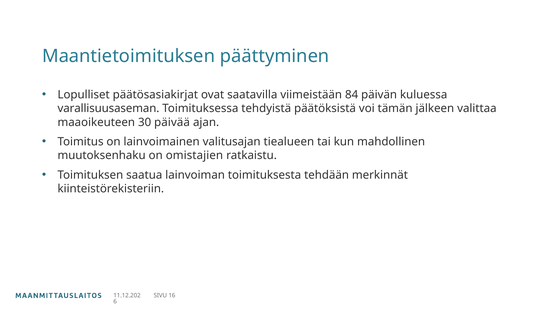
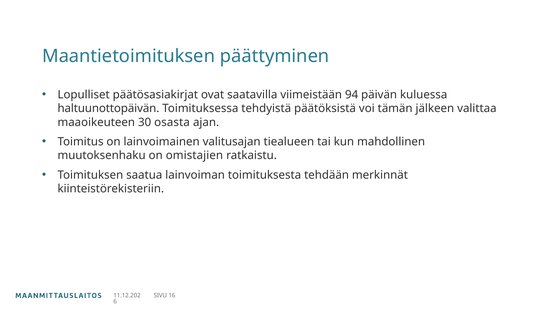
84: 84 -> 94
varallisuusaseman: varallisuusaseman -> haltuunottopäivän
päivää: päivää -> osasta
